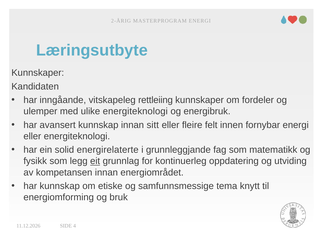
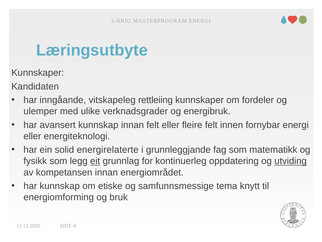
ulike energiteknologi: energiteknologi -> verknadsgrader
innan sitt: sitt -> felt
utviding underline: none -> present
